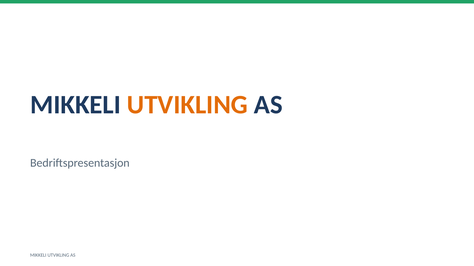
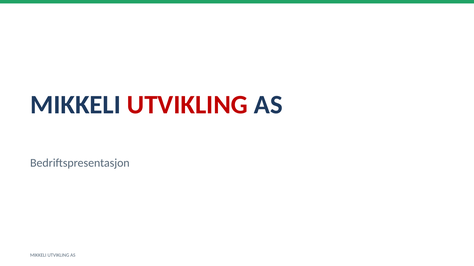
UTVIKLING at (187, 105) colour: orange -> red
